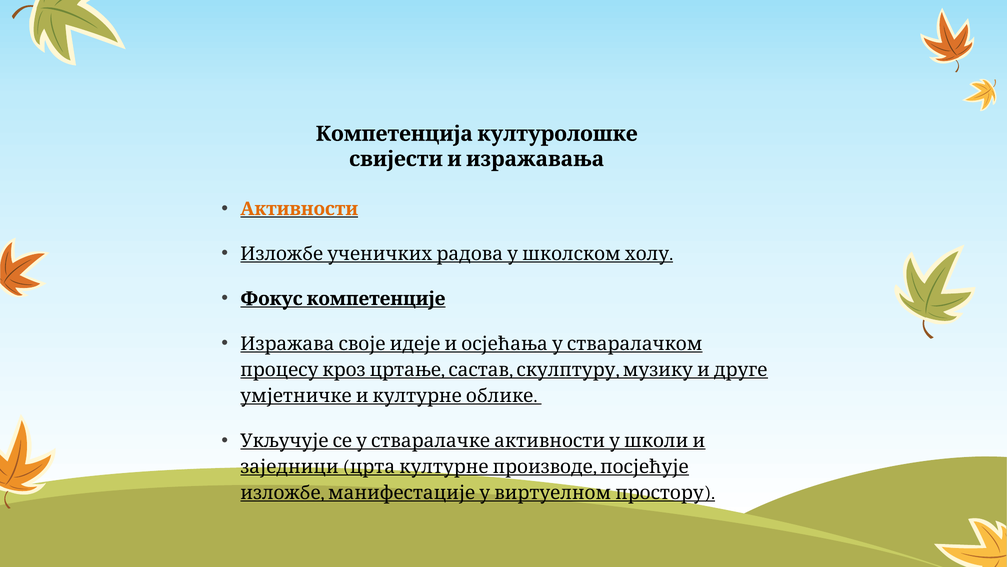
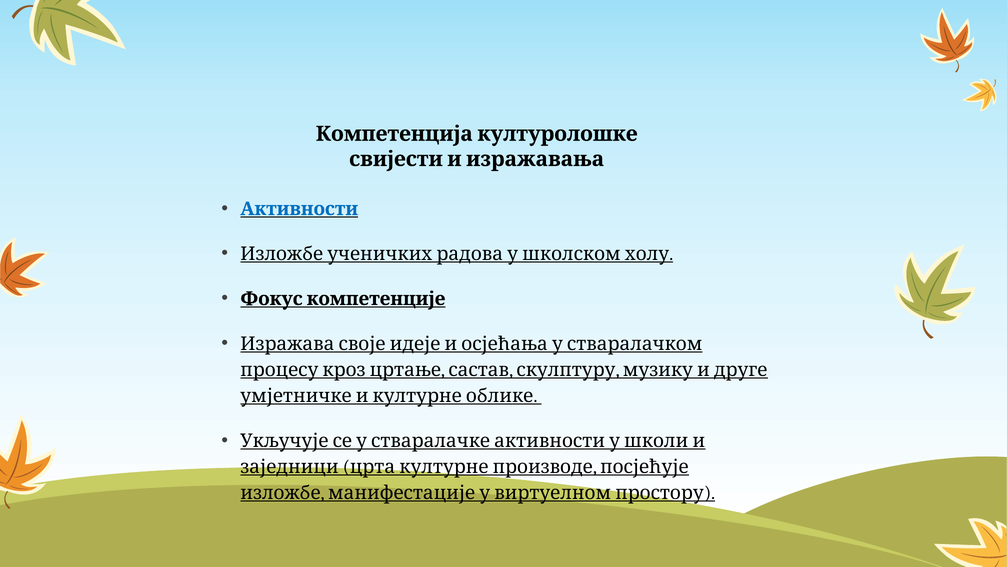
Активности colour: orange -> blue
